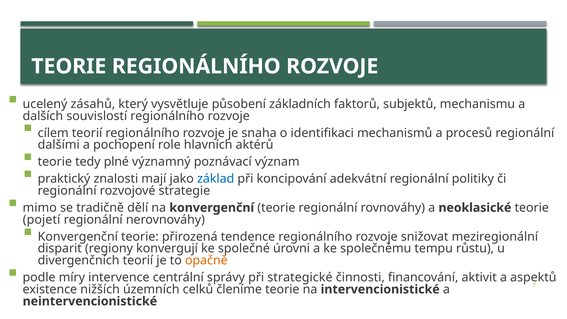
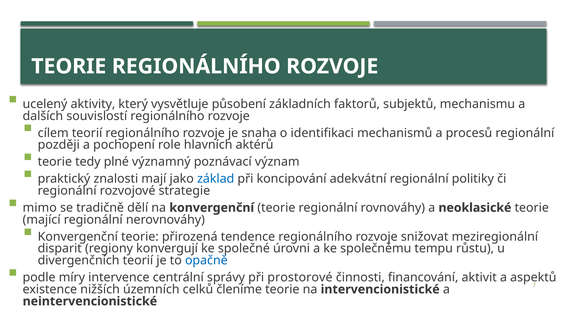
zásahů: zásahů -> aktivity
dalšími: dalšími -> později
pojetí: pojetí -> mající
opačně colour: orange -> blue
strategické: strategické -> prostorové
